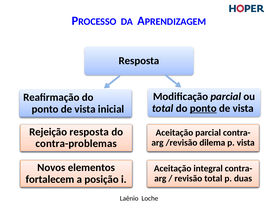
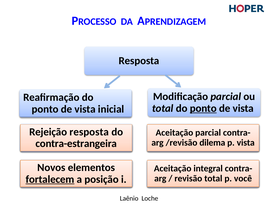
contra-problemas: contra-problemas -> contra-estrangeira
duas: duas -> você
fortalecem underline: none -> present
